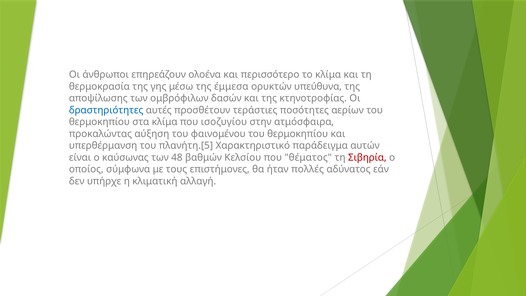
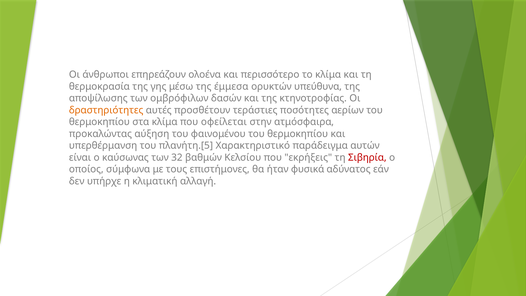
δραστηριότητες colour: blue -> orange
ισοζυγίου: ισοζυγίου -> οφείλεται
48: 48 -> 32
θέματος: θέματος -> εκρήξεις
πολλές: πολλές -> φυσικά
